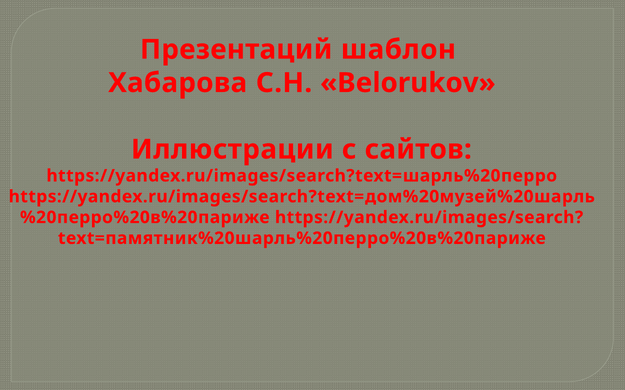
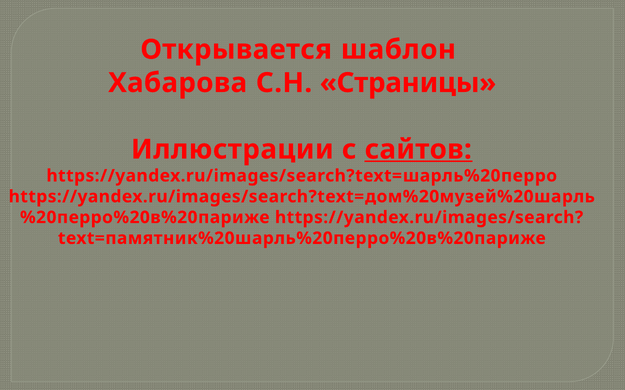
Презентаций: Презентаций -> Открывается
Belorukov: Belorukov -> Страницы
сайтов underline: none -> present
